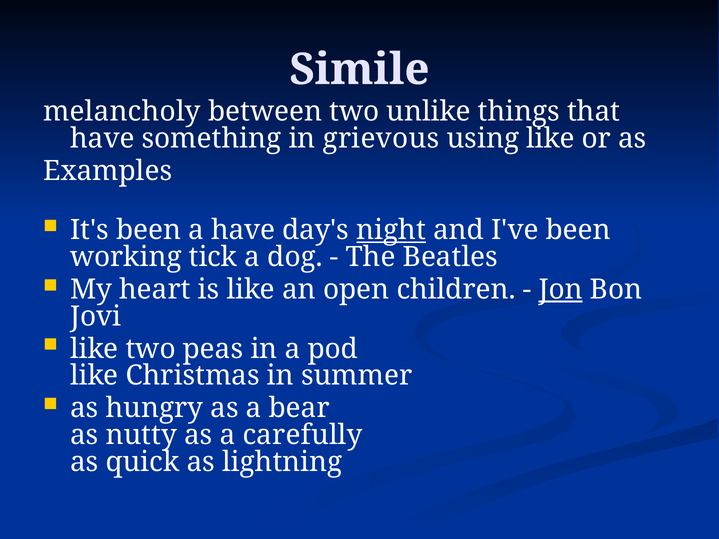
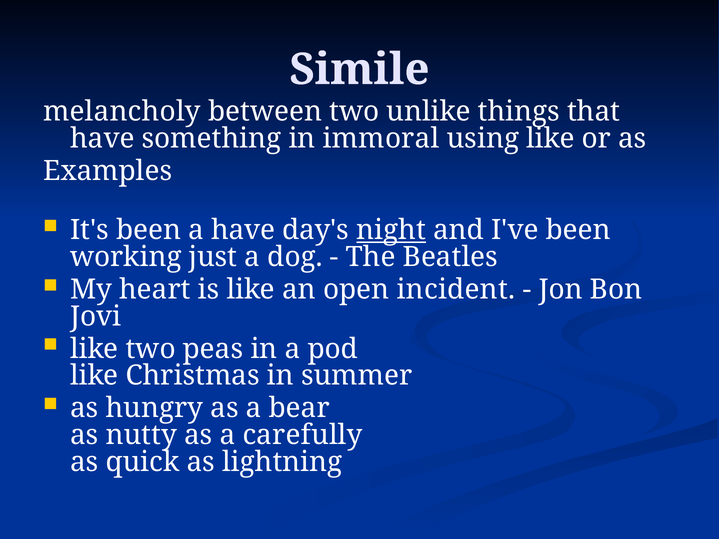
grievous: grievous -> immoral
tick: tick -> just
children: children -> incident
Jon underline: present -> none
